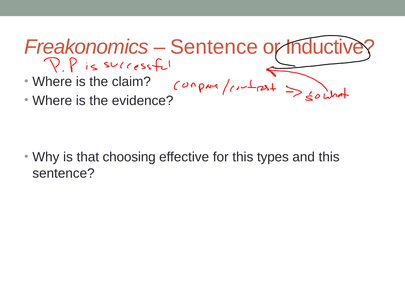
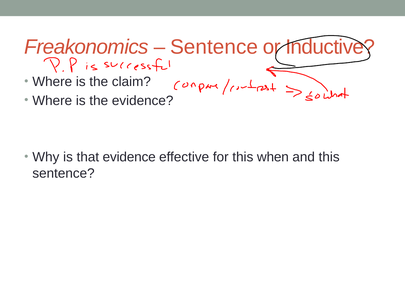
that choosing: choosing -> evidence
types: types -> when
